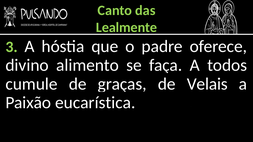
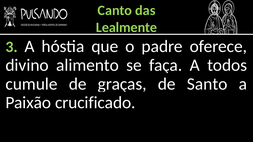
Velais: Velais -> Santo
eucarística: eucarística -> crucificado
